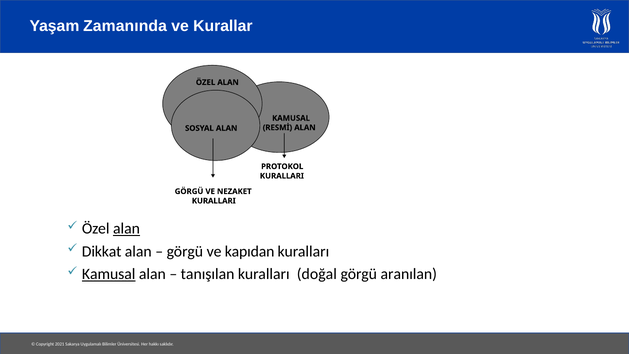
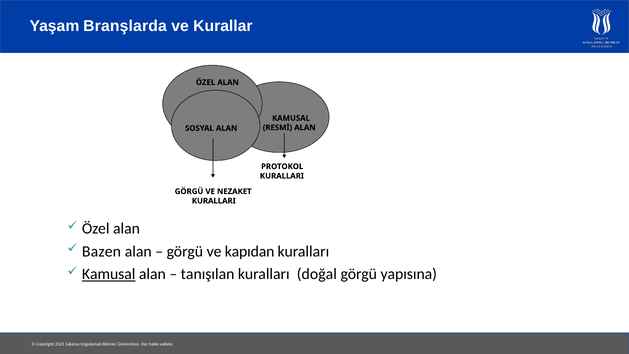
Zamanında: Zamanında -> Branşlarda
alan at (126, 229) underline: present -> none
Dikkat: Dikkat -> Bazen
aranılan: aranılan -> yapısına
